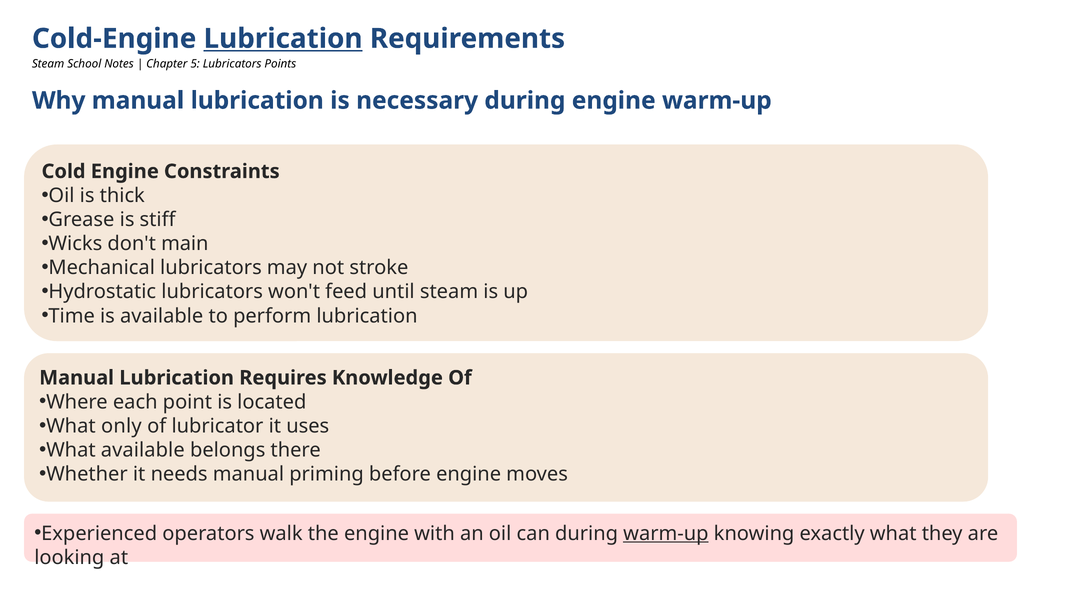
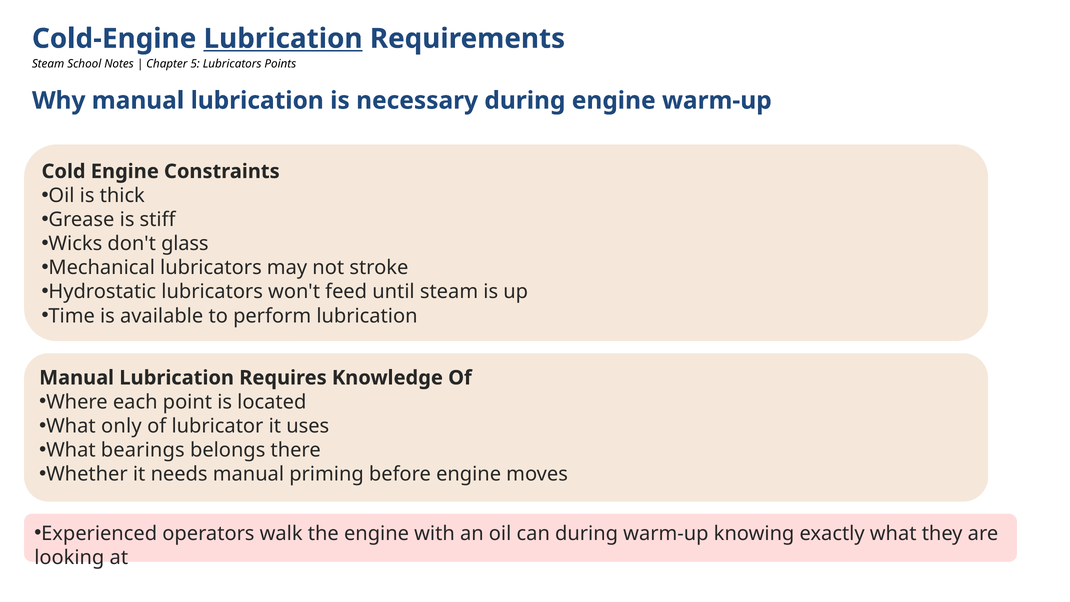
main: main -> glass
What available: available -> bearings
warm-up at (666, 534) underline: present -> none
